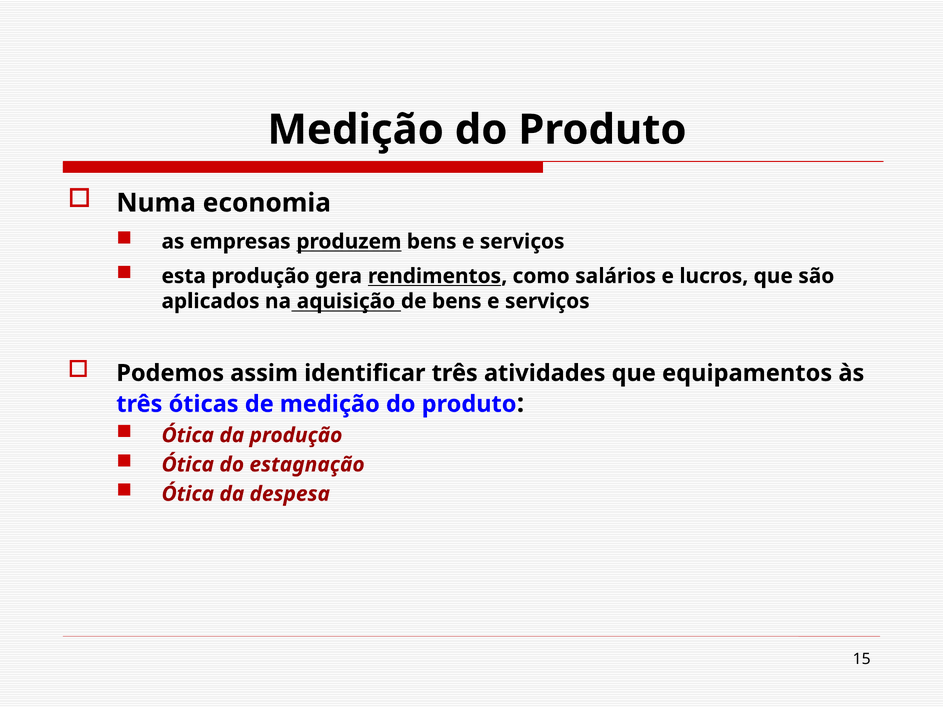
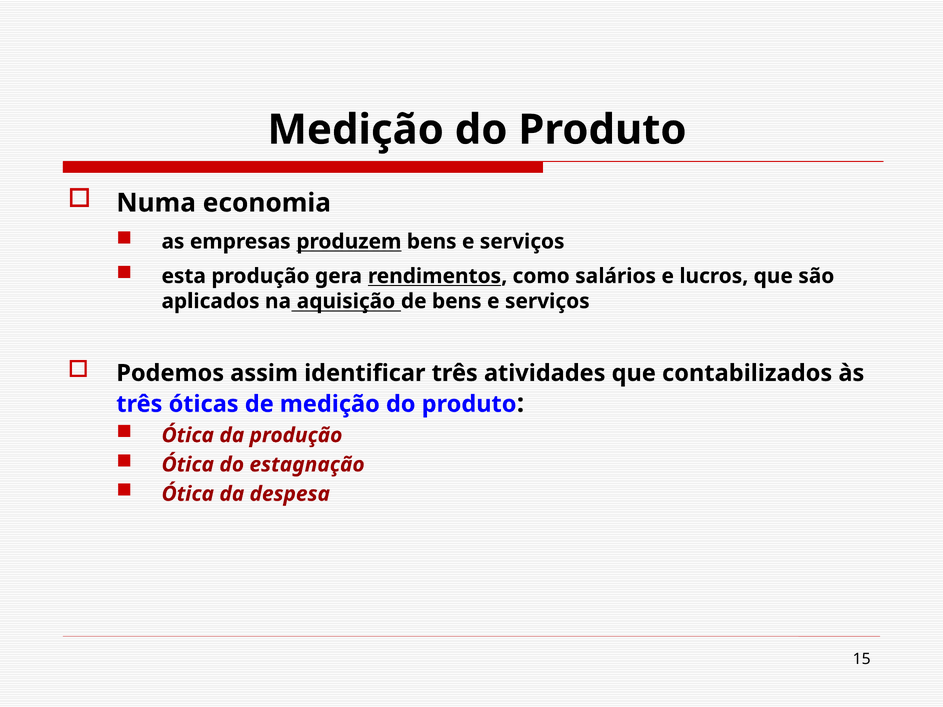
equipamentos: equipamentos -> contabilizados
